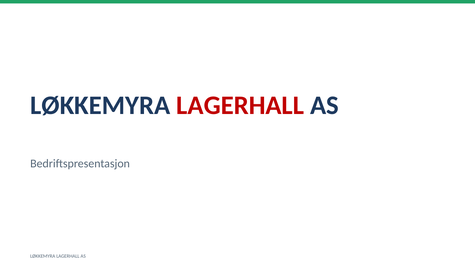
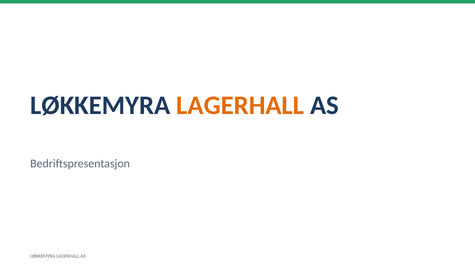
LAGERHALL at (240, 105) colour: red -> orange
